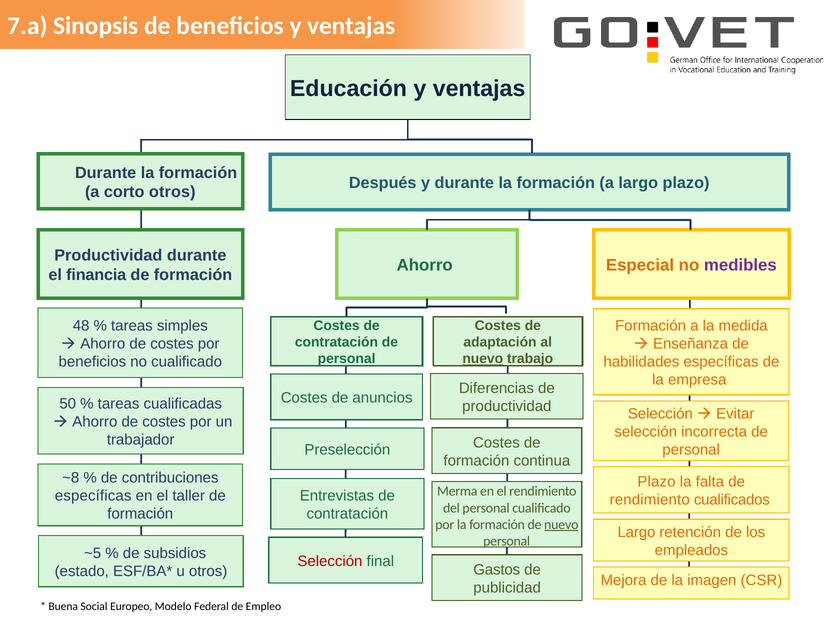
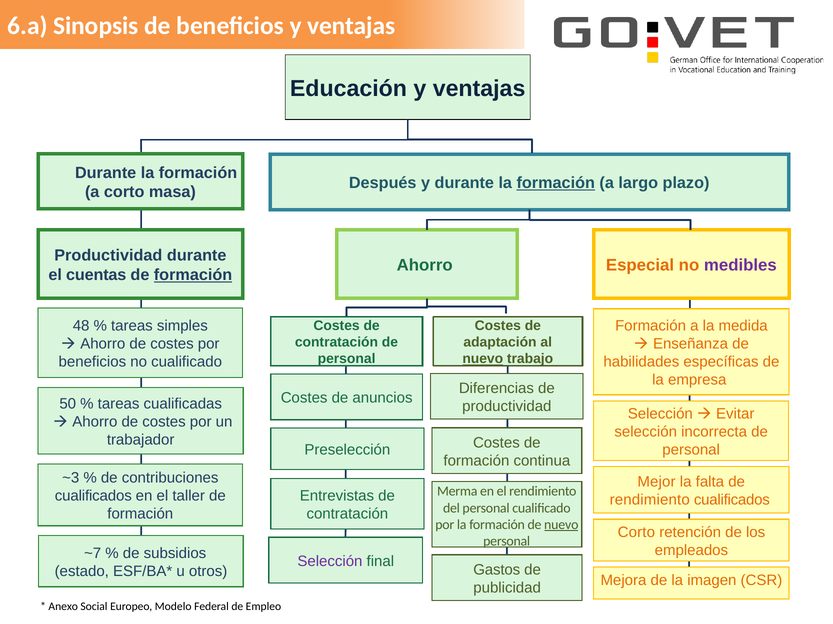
7.a: 7.a -> 6.a
formación at (556, 183) underline: none -> present
corto otros: otros -> masa
financia: financia -> cuentas
formación at (193, 275) underline: none -> present
~8: ~8 -> ~3
Plazo at (656, 483): Plazo -> Mejor
específicas at (93, 497): específicas -> cualificados
Largo at (636, 533): Largo -> Corto
~5: ~5 -> ~7
Selección at (330, 562) colour: red -> purple
Buena: Buena -> Anexo
